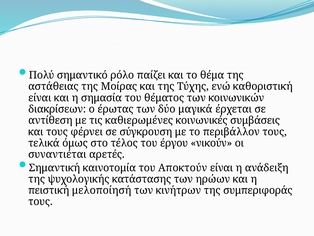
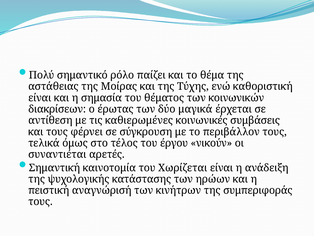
Αποκτούν: Αποκτούν -> Χωρίζεται
μελοποίησή: μελοποίησή -> αναγνώρισή
